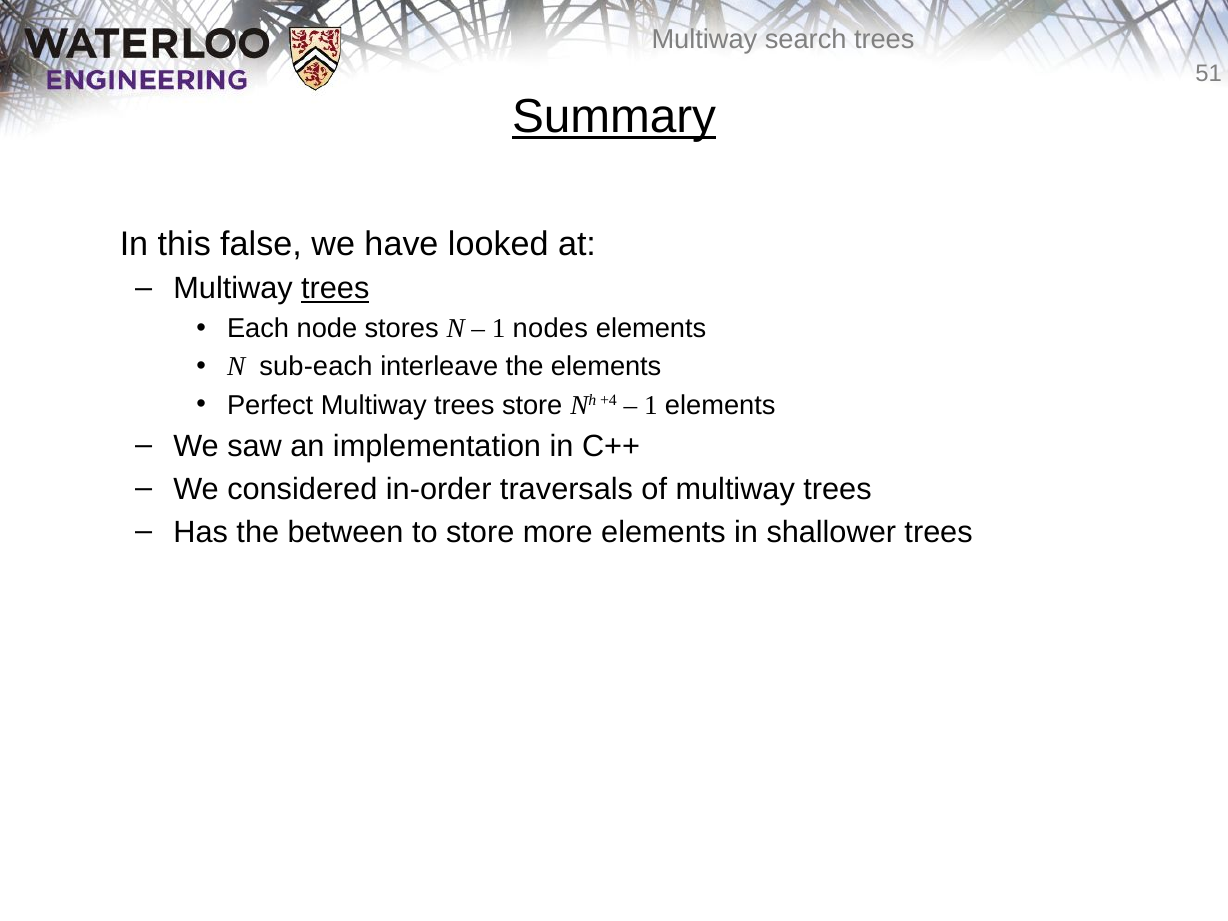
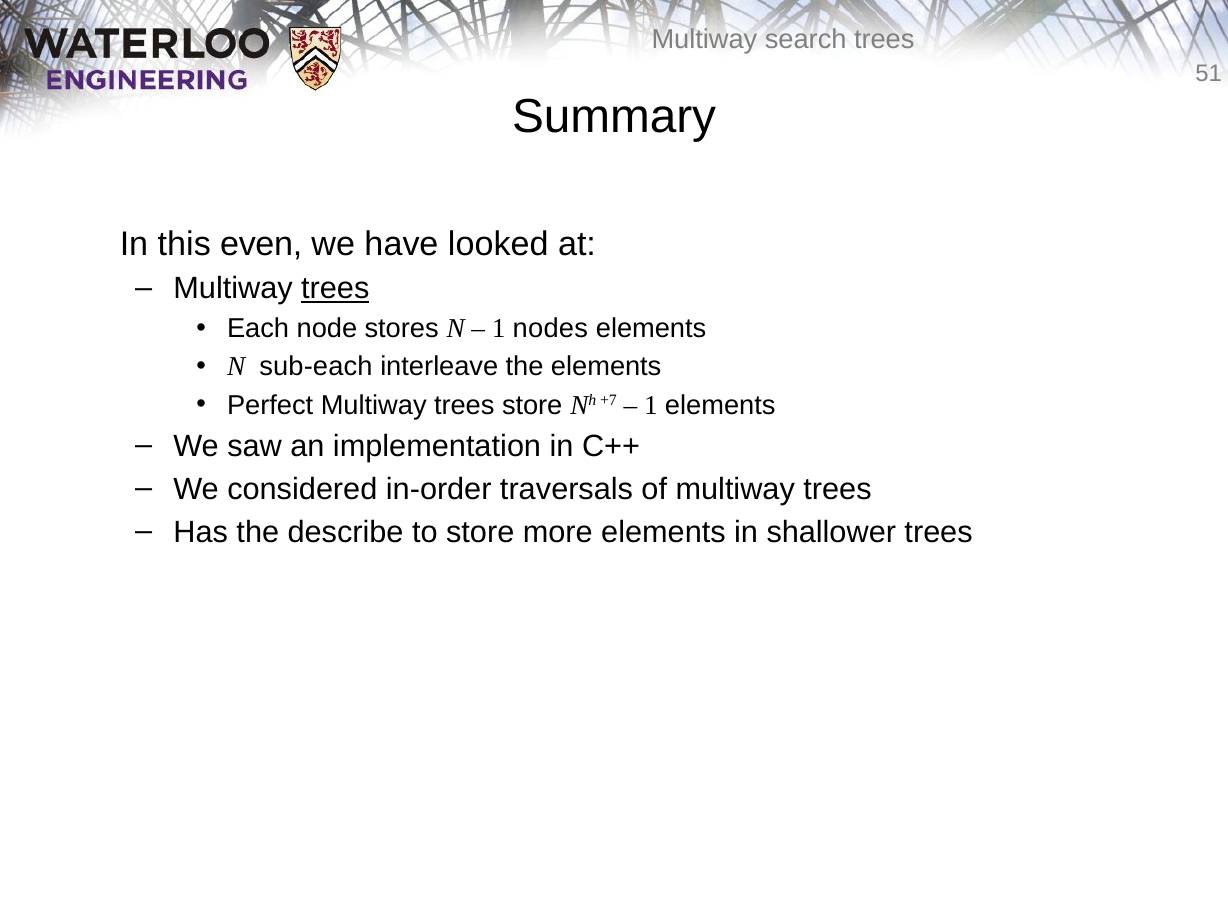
Summary underline: present -> none
false: false -> even
+4: +4 -> +7
between: between -> describe
